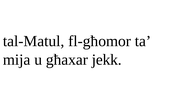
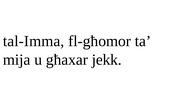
tal-Matul: tal-Matul -> tal-Imma
